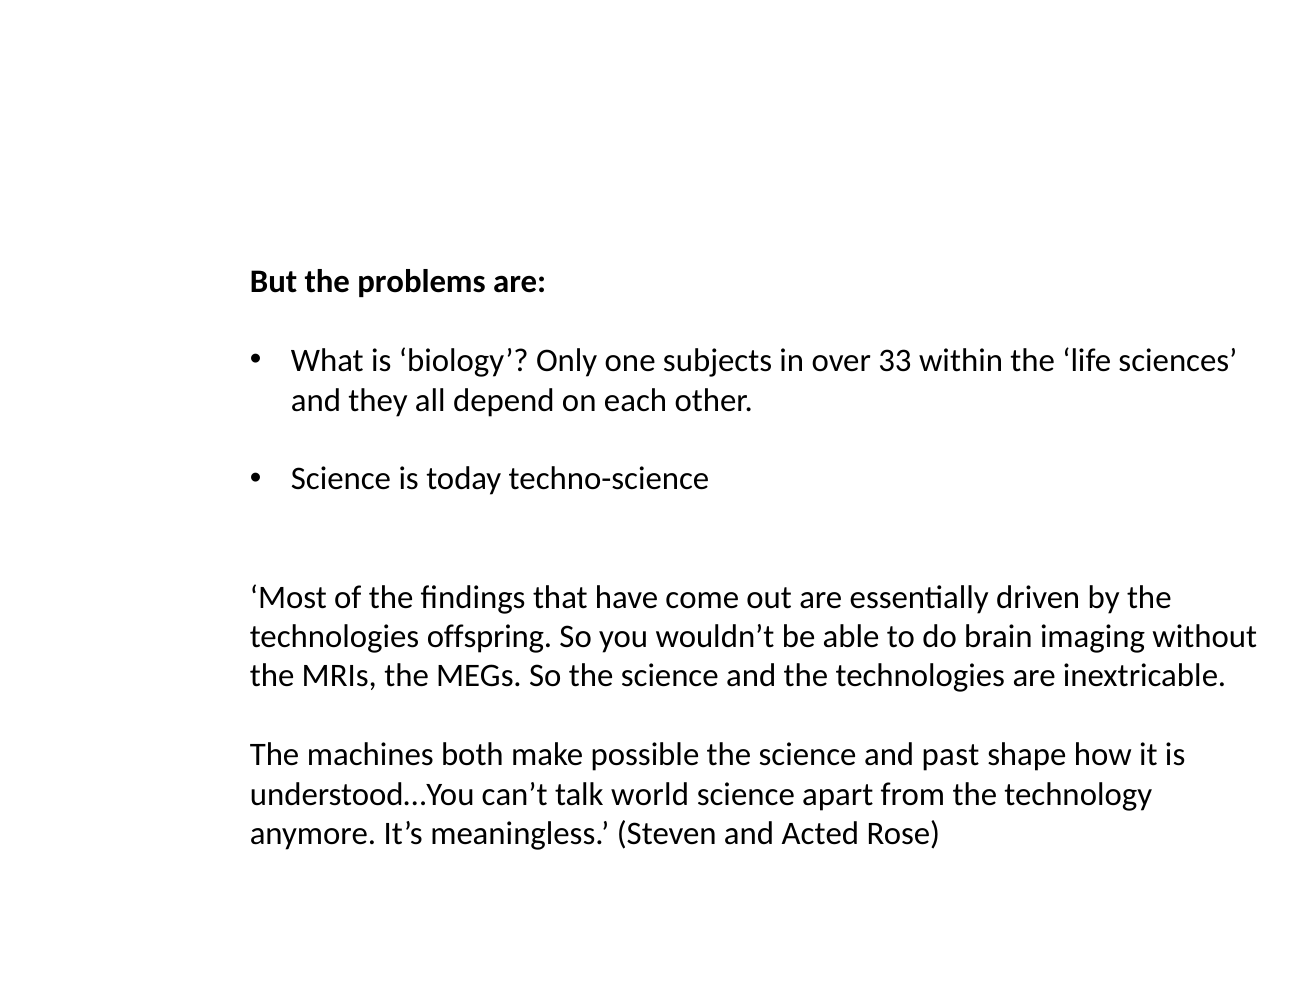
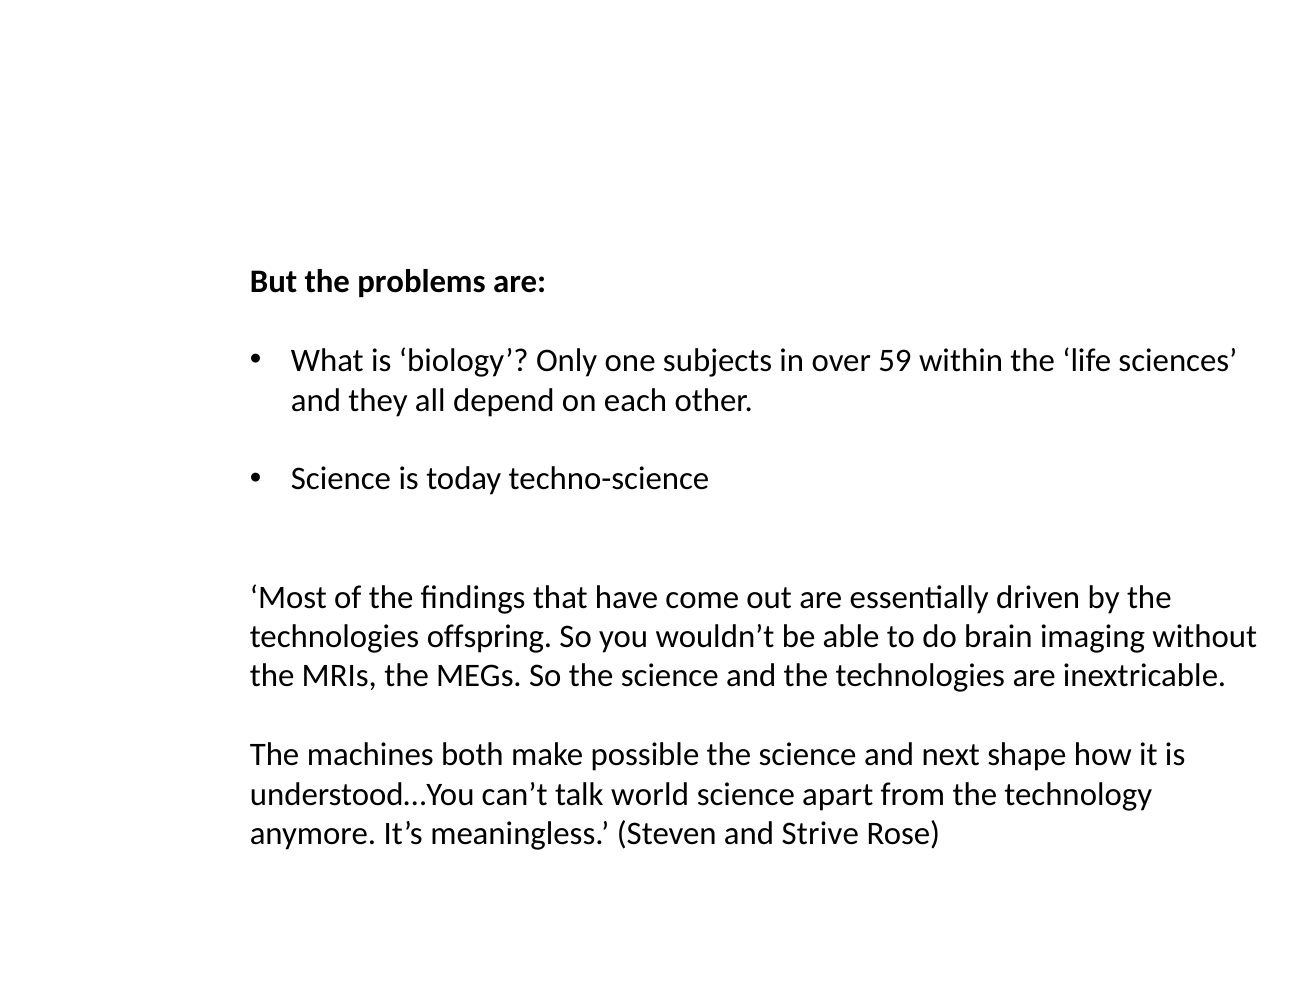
33: 33 -> 59
past: past -> next
Acted: Acted -> Strive
